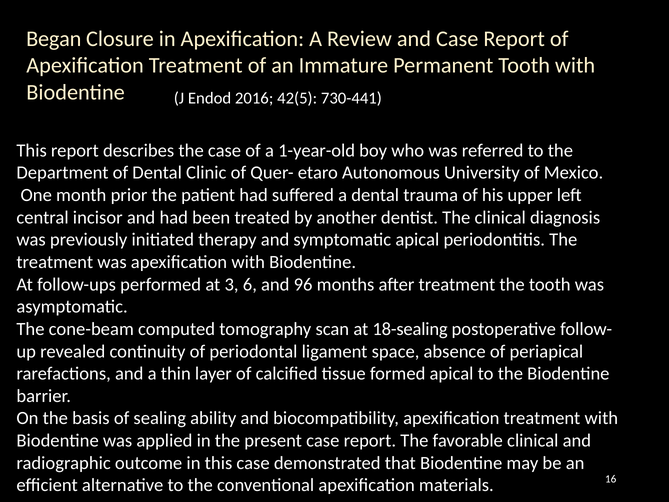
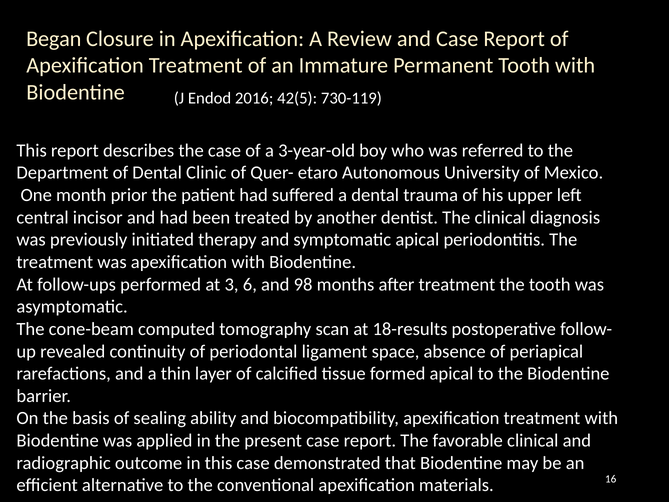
730-441: 730-441 -> 730-119
1-year-old: 1-year-old -> 3-year-old
96: 96 -> 98
18-sealing: 18-sealing -> 18-results
